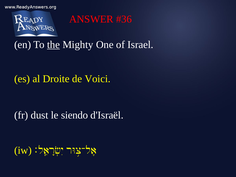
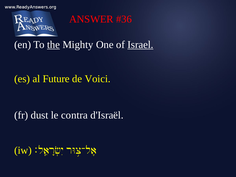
Israel underline: none -> present
Droite: Droite -> Future
siendo: siendo -> contra
